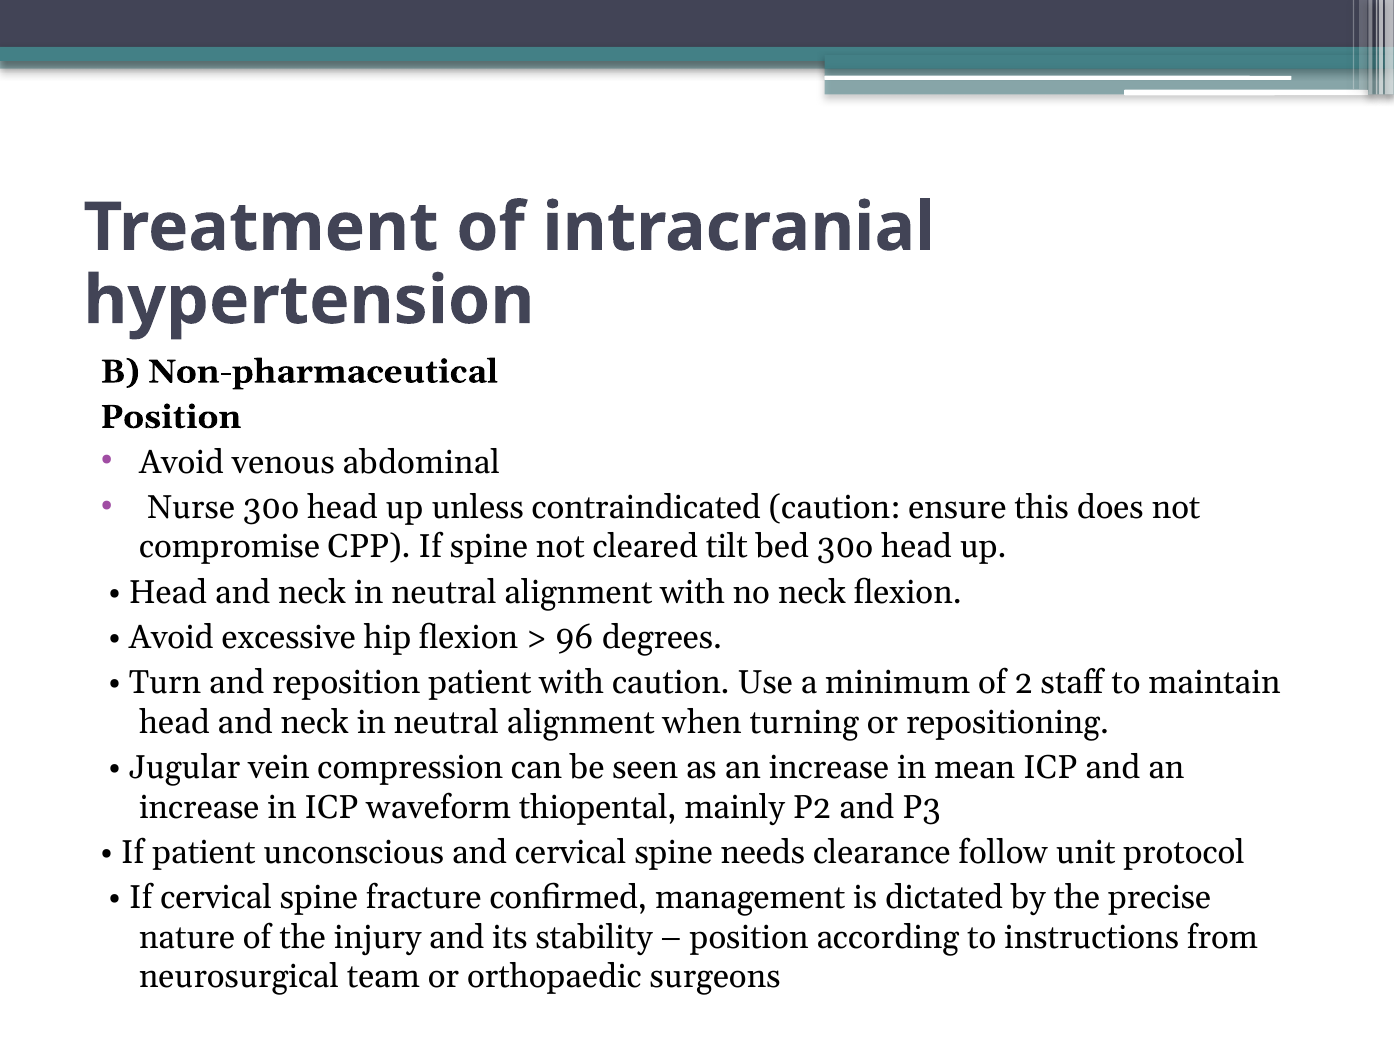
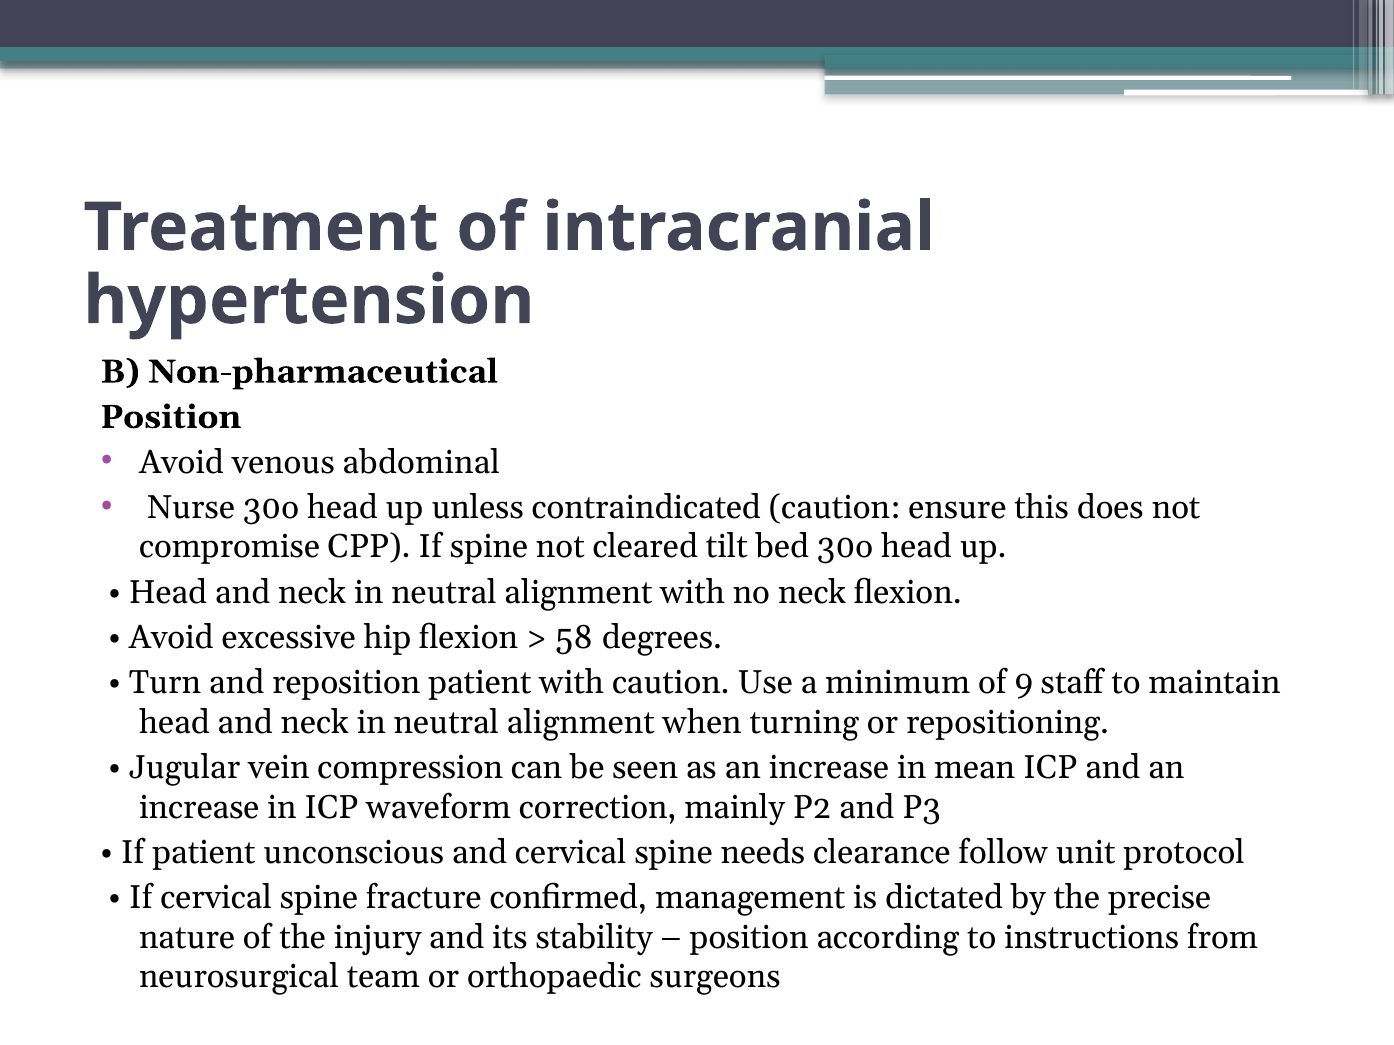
96: 96 -> 58
2: 2 -> 9
thiopental: thiopental -> correction
